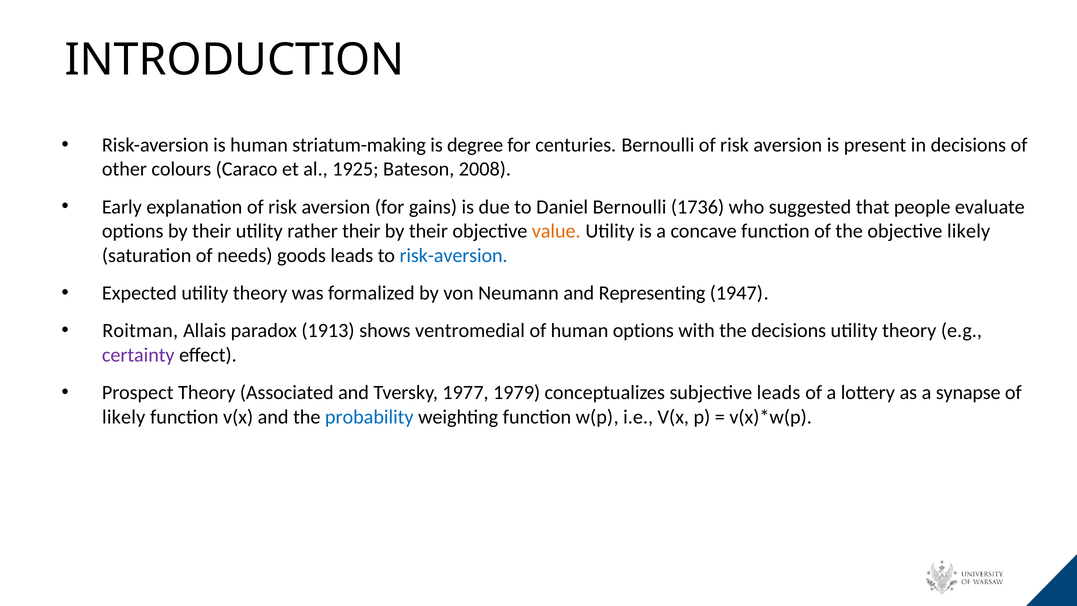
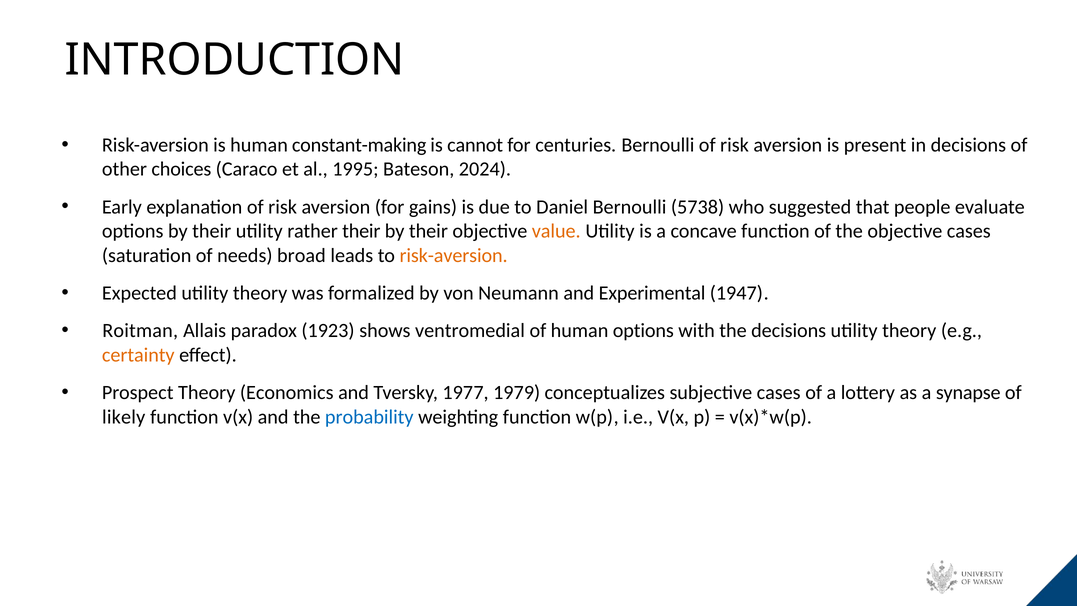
striatum-making: striatum-making -> constant-making
degree: degree -> cannot
colours: colours -> choices
1925: 1925 -> 1995
2008: 2008 -> 2024
1736: 1736 -> 5738
objective likely: likely -> cases
goods: goods -> broad
risk-aversion at (454, 255) colour: blue -> orange
Representing: Representing -> Experimental
1913: 1913 -> 1923
certainty colour: purple -> orange
Associated: Associated -> Economics
subjective leads: leads -> cases
